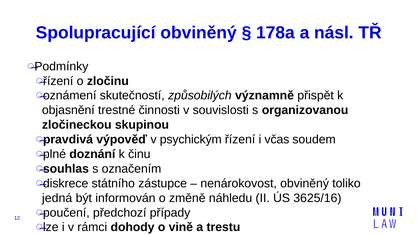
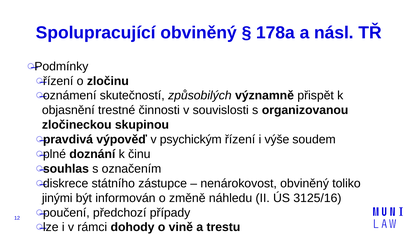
včas: včas -> výše
jedná: jedná -> jinými
3625/16: 3625/16 -> 3125/16
